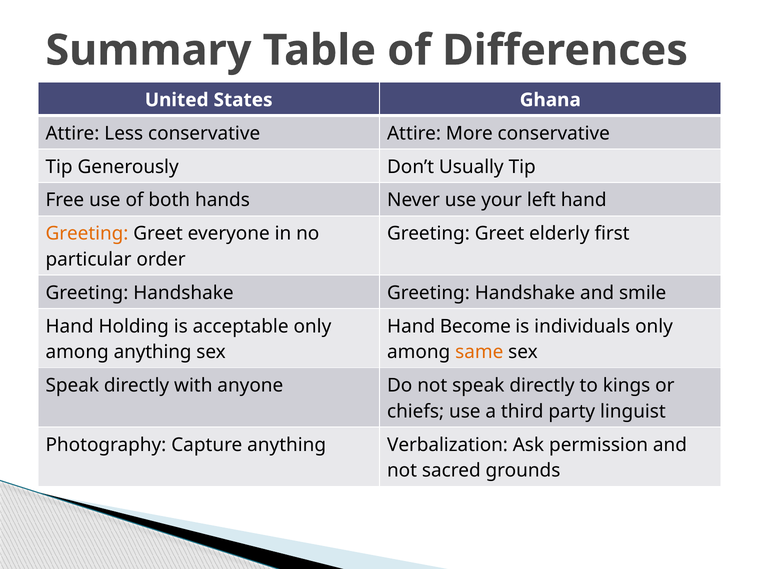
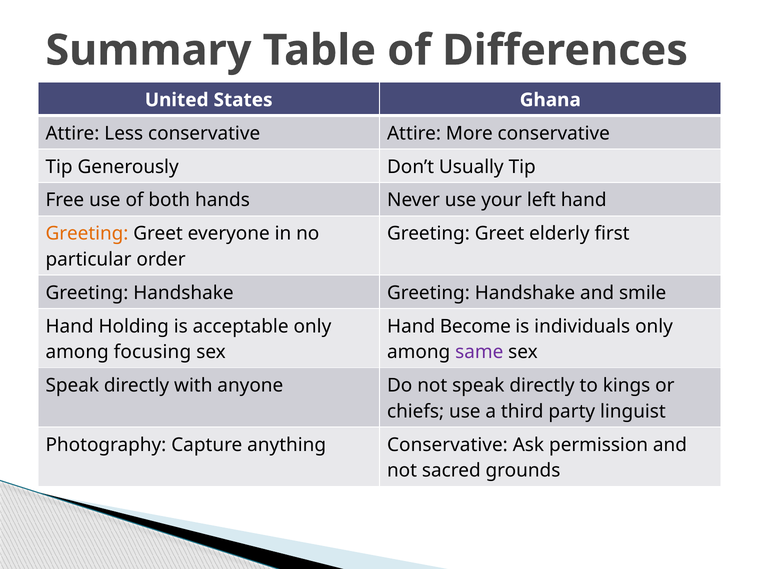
among anything: anything -> focusing
same colour: orange -> purple
anything Verbalization: Verbalization -> Conservative
